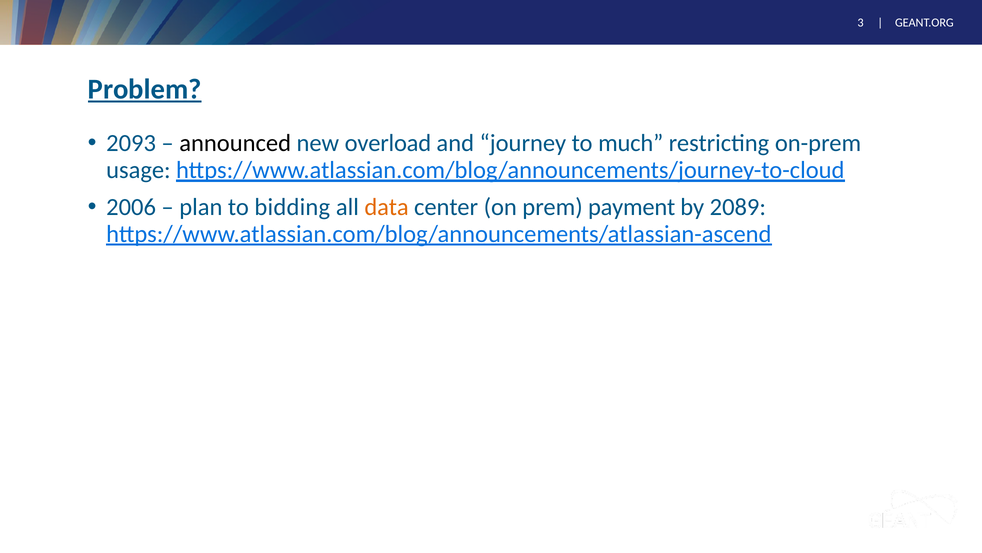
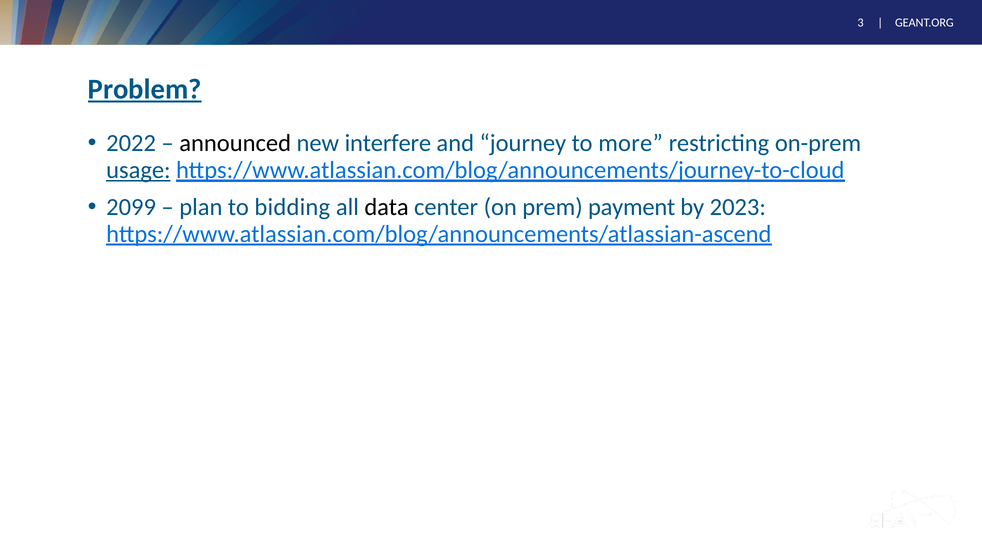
2093: 2093 -> 2022
overload: overload -> interfere
much: much -> more
usage underline: none -> present
2006: 2006 -> 2099
data colour: orange -> black
2089: 2089 -> 2023
